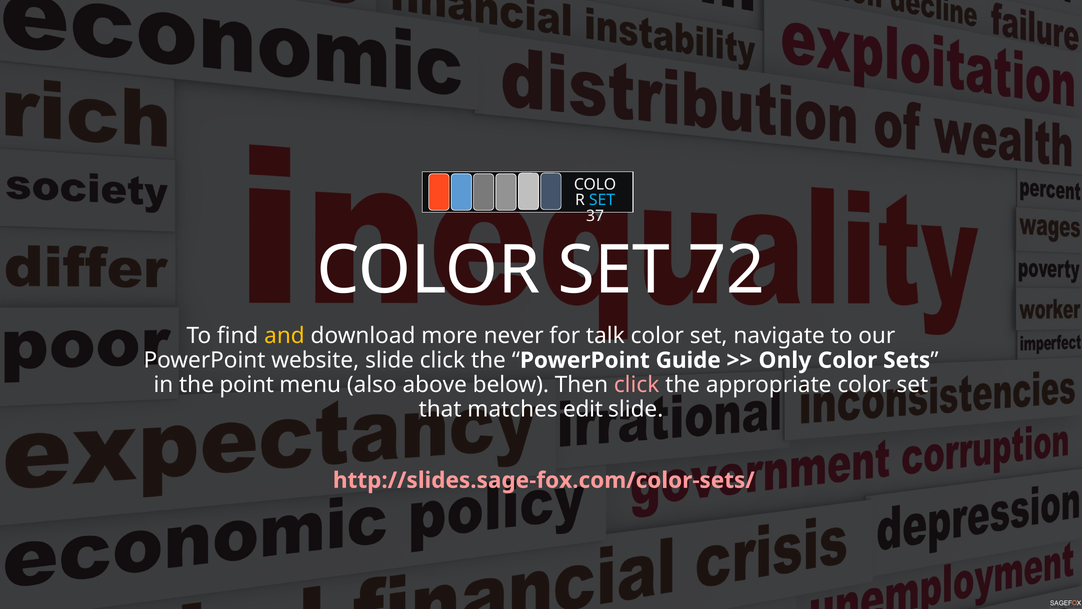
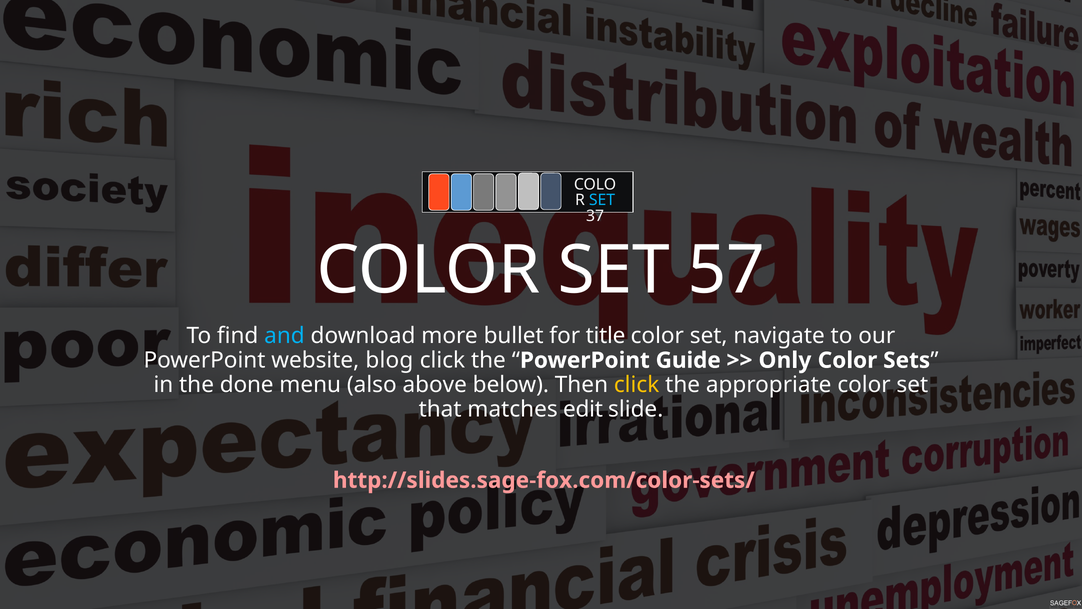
72: 72 -> 57
and colour: yellow -> light blue
never: never -> bullet
talk: talk -> title
website slide: slide -> blog
point: point -> done
click at (637, 384) colour: pink -> yellow
